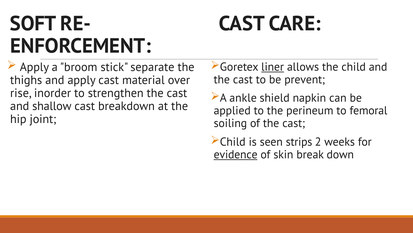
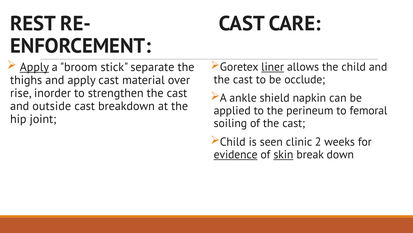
SOFT: SOFT -> REST
Apply at (34, 67) underline: none -> present
prevent: prevent -> occlude
shallow: shallow -> outside
strips: strips -> clinic
skin underline: none -> present
